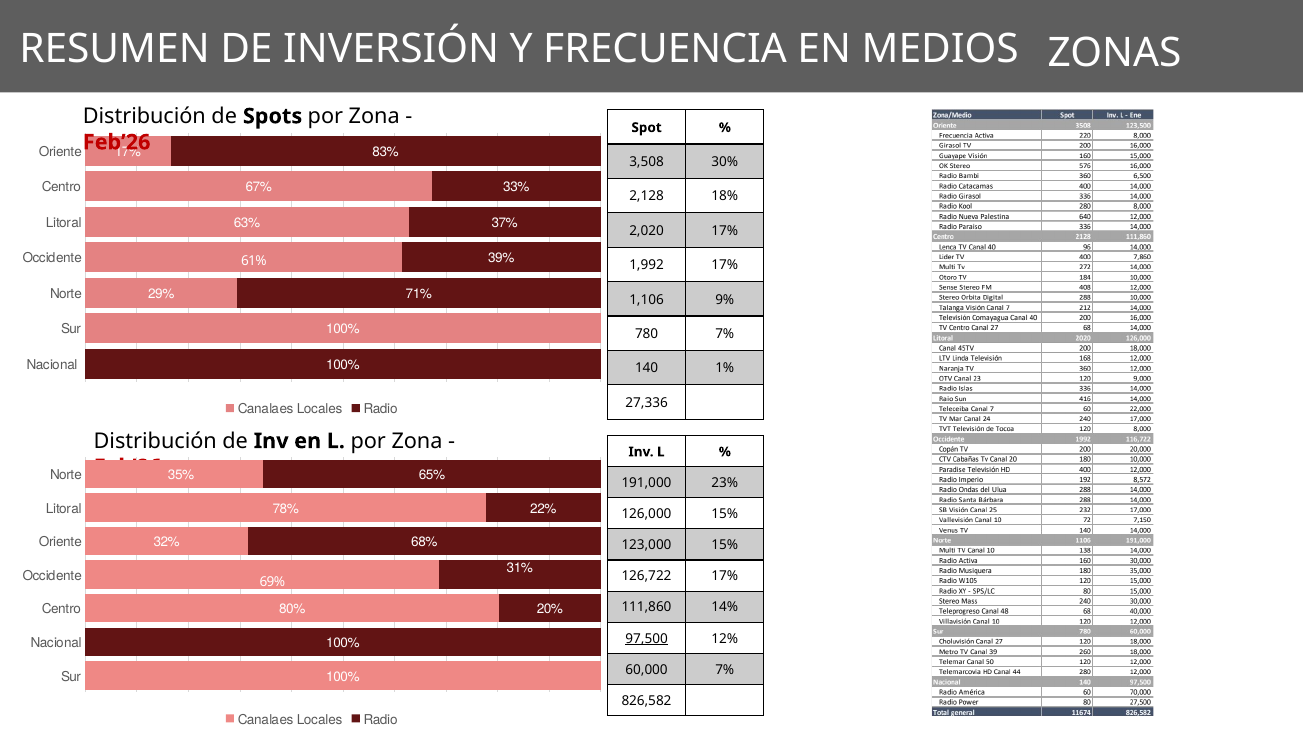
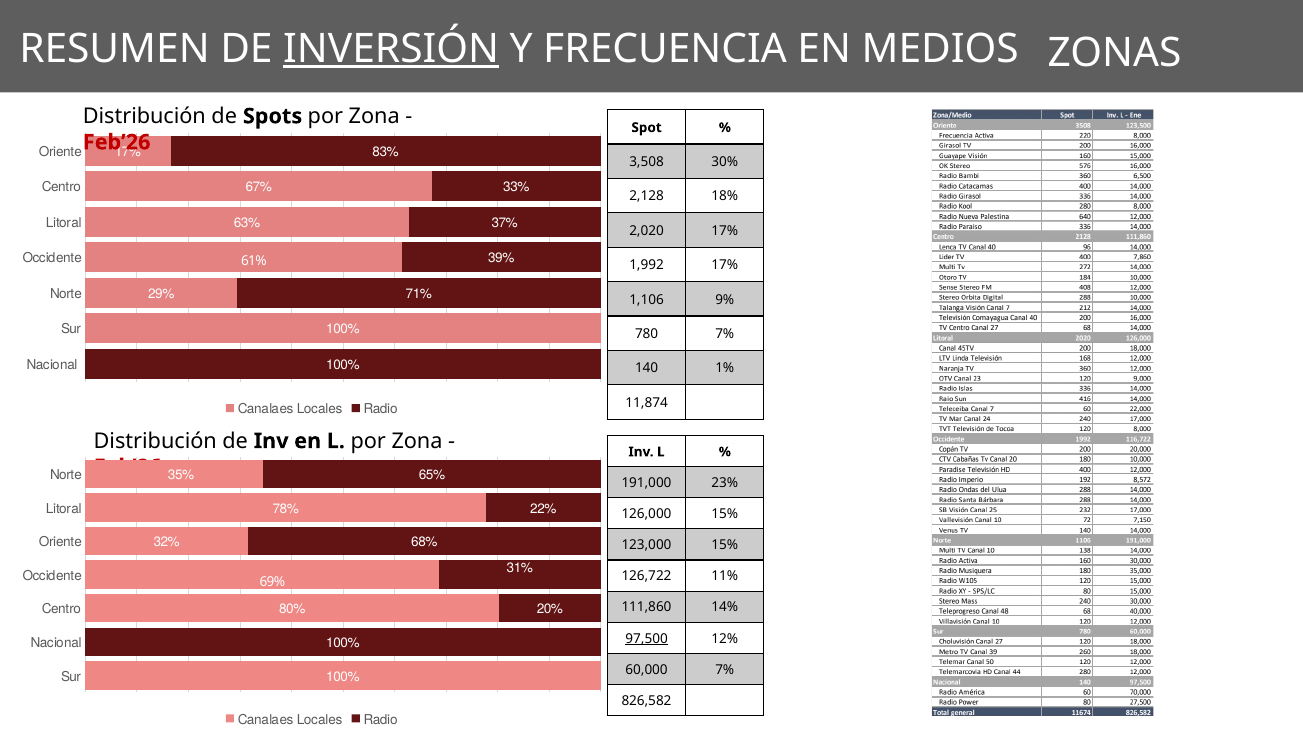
INVERSIÓN underline: none -> present
27,336: 27,336 -> 11,874
126,722 17%: 17% -> 11%
